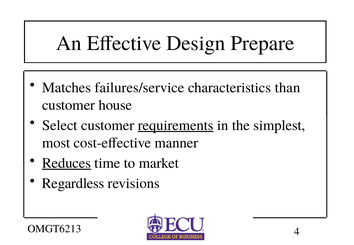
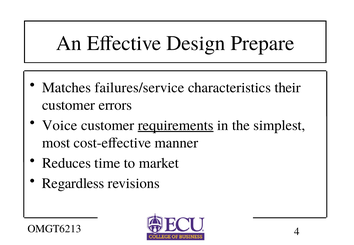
than: than -> their
house: house -> errors
Select: Select -> Voice
Reduces underline: present -> none
